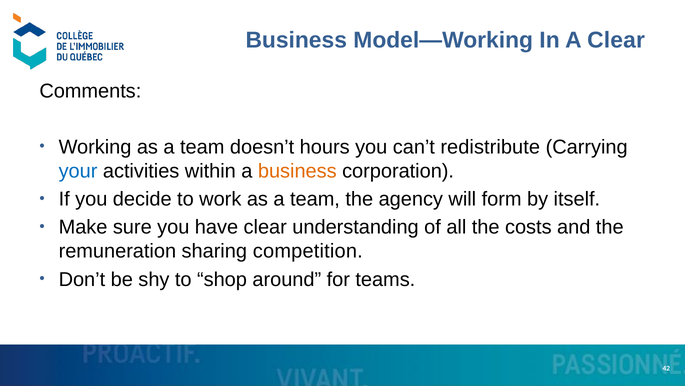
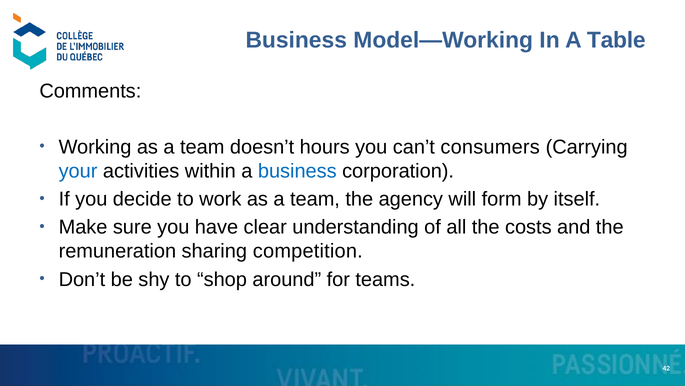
A Clear: Clear -> Table
redistribute: redistribute -> consumers
business at (297, 171) colour: orange -> blue
